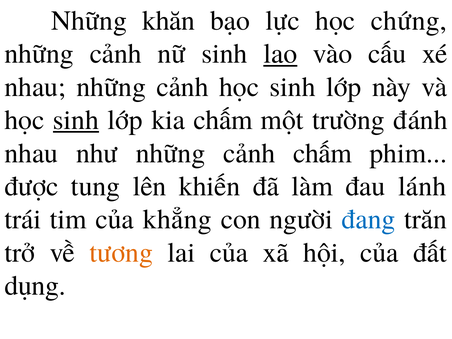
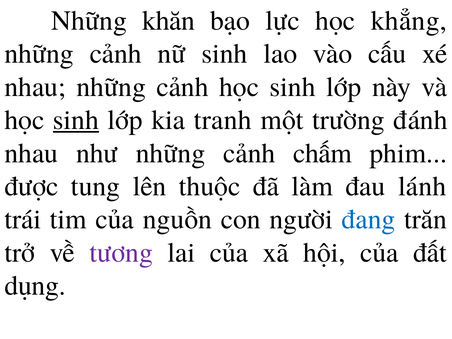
chứng: chứng -> khẳng
lao underline: present -> none
kia chấm: chấm -> tranh
khiến: khiến -> thuộc
khẳng: khẳng -> nguồn
tương colour: orange -> purple
